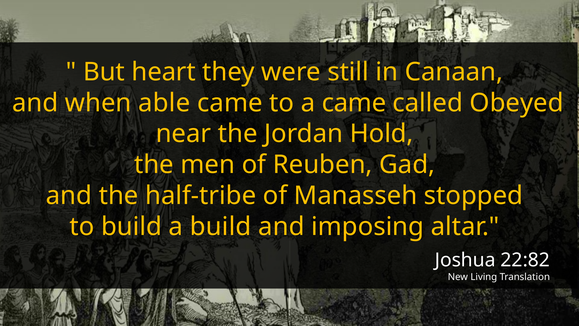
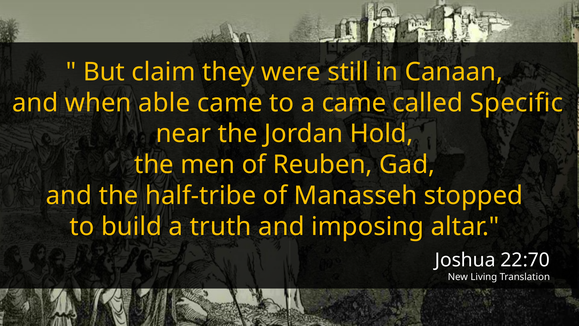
heart: heart -> claim
Obeyed: Obeyed -> Specific
a build: build -> truth
22:82: 22:82 -> 22:70
